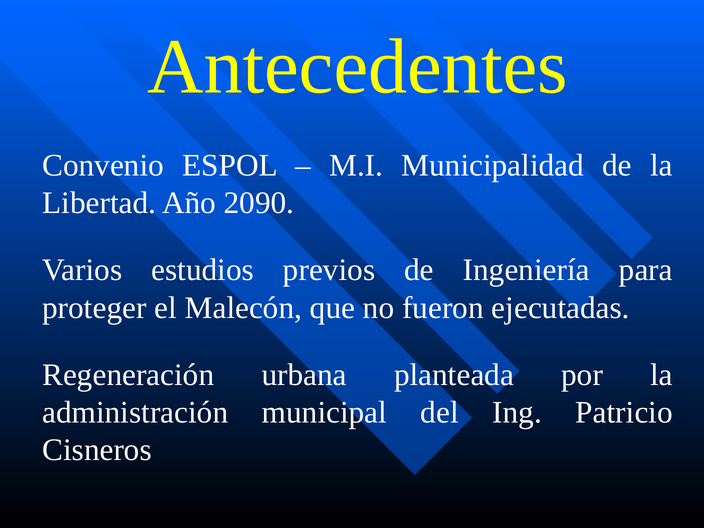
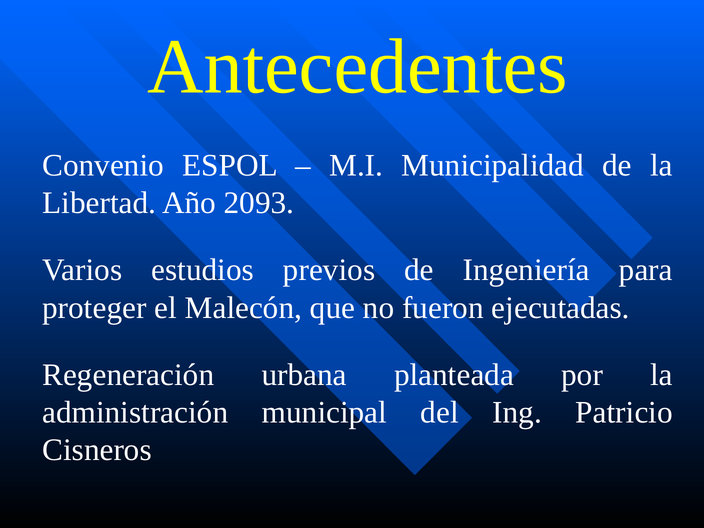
2090: 2090 -> 2093
